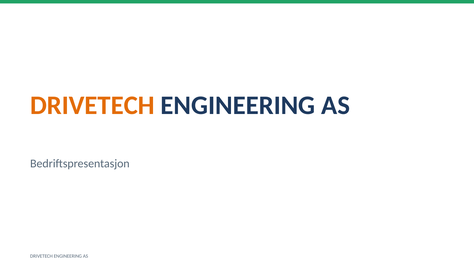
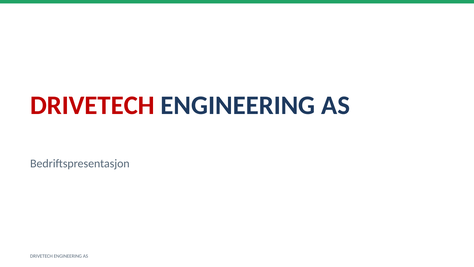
DRIVETECH at (92, 105) colour: orange -> red
